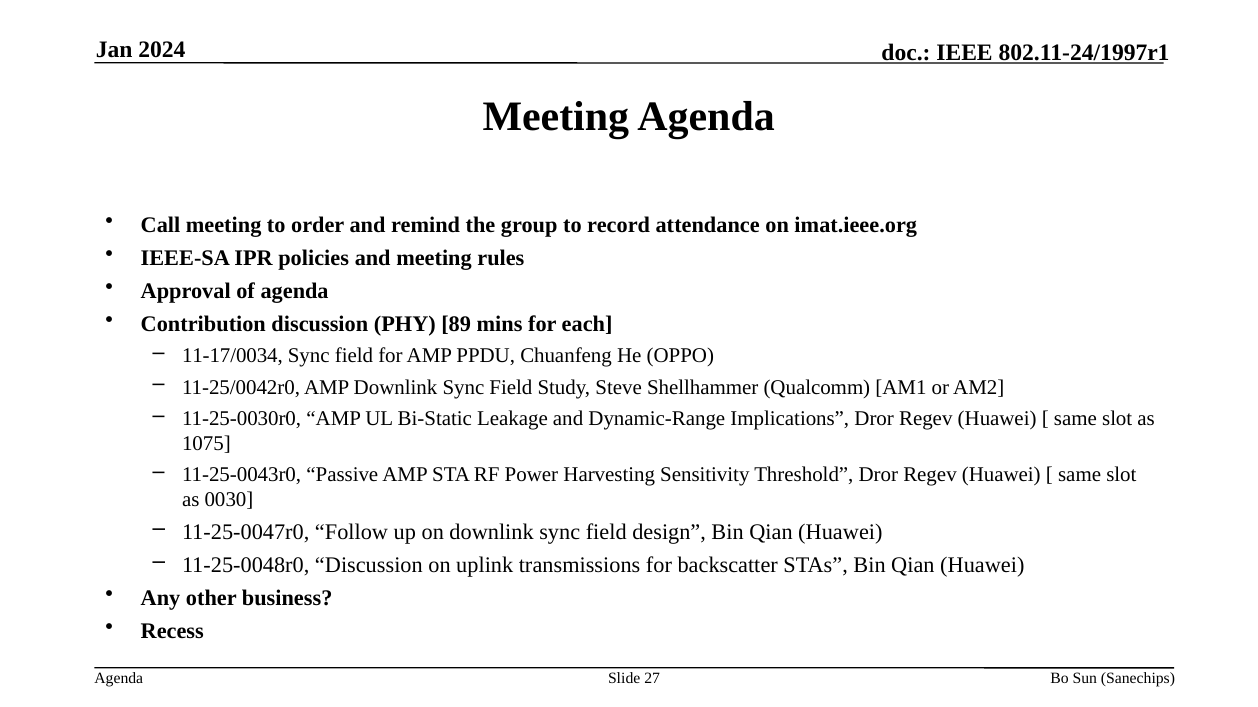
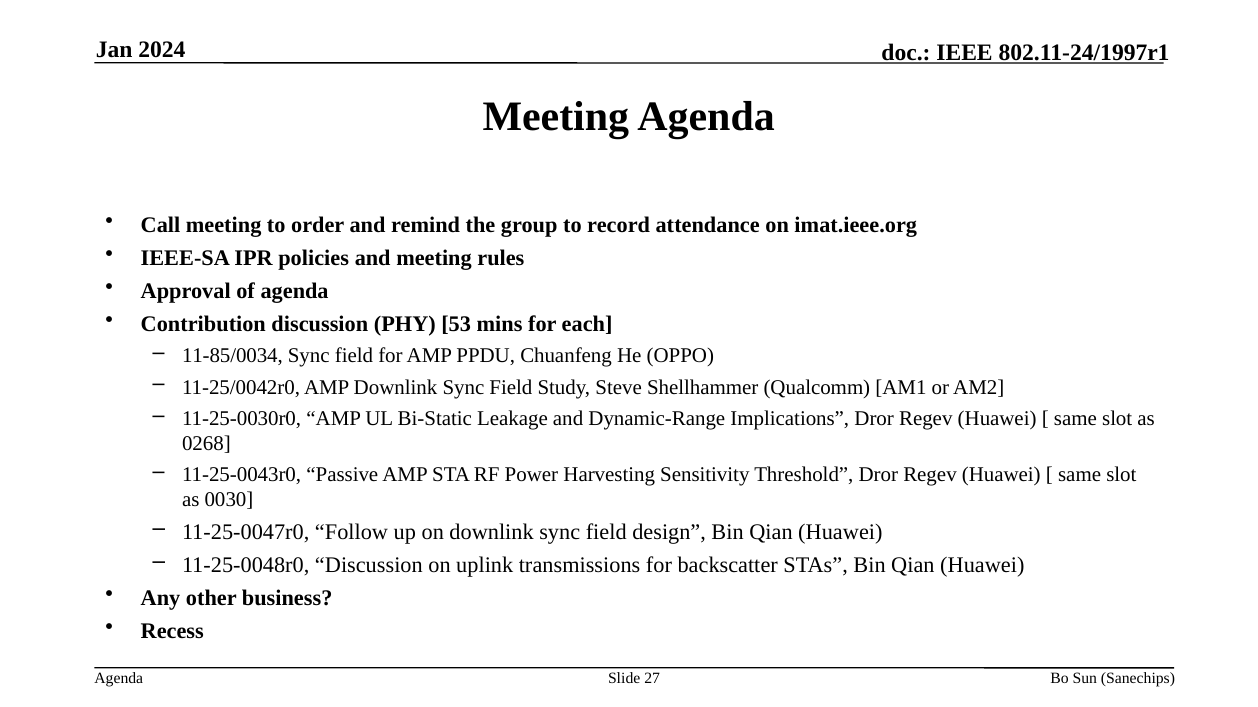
89: 89 -> 53
11-17/0034: 11-17/0034 -> 11-85/0034
1075: 1075 -> 0268
